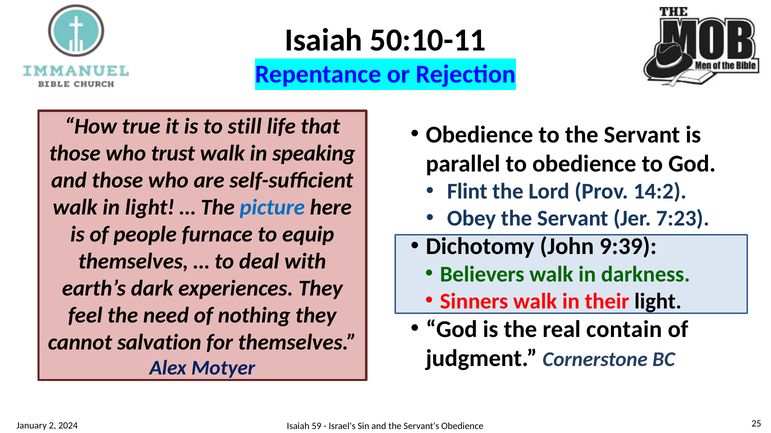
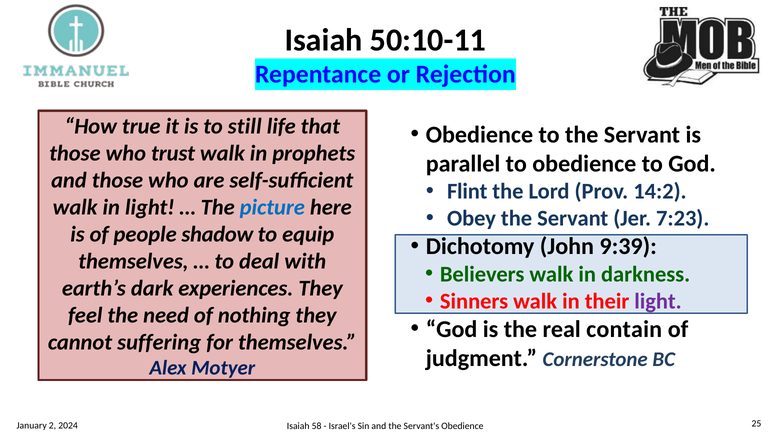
speaking: speaking -> prophets
furnace: furnace -> shadow
light at (658, 302) colour: black -> purple
salvation: salvation -> suffering
59: 59 -> 58
